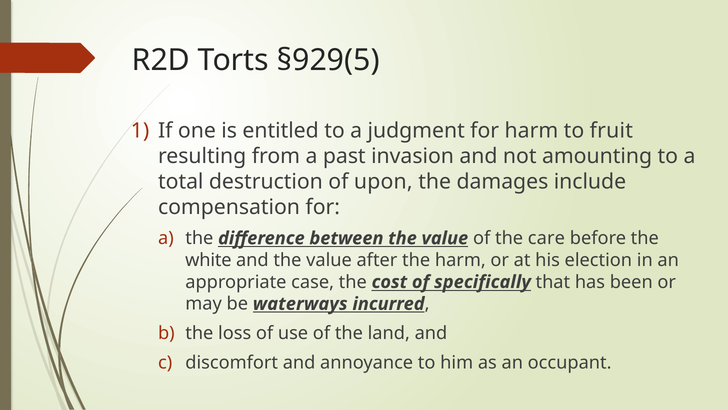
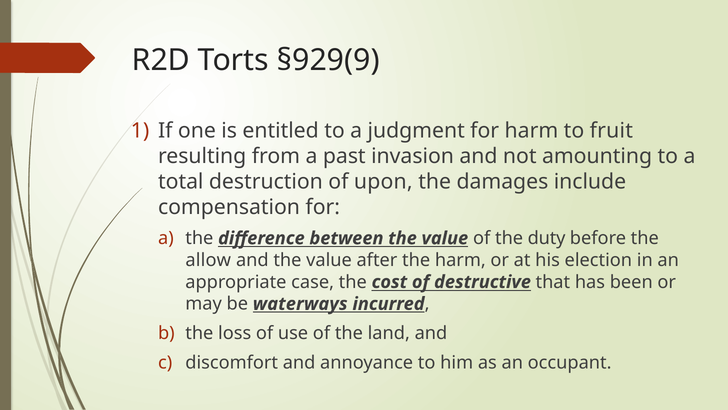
§929(5: §929(5 -> §929(9
care: care -> duty
white: white -> allow
specifically: specifically -> destructive
